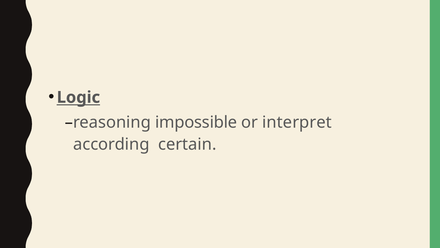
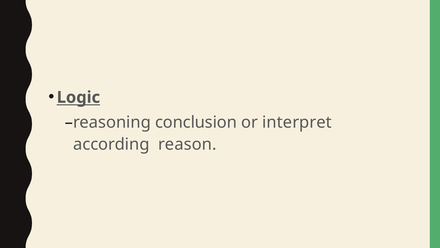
impossible: impossible -> conclusion
certain: certain -> reason
